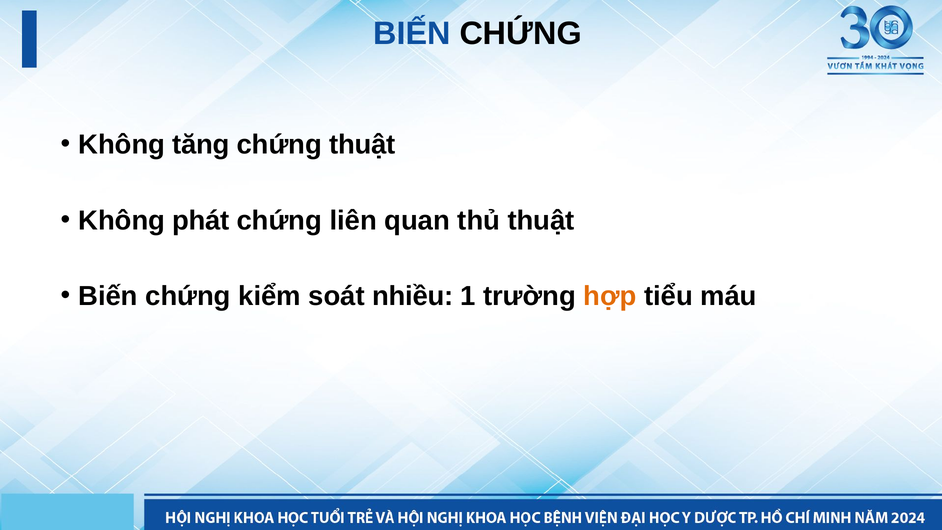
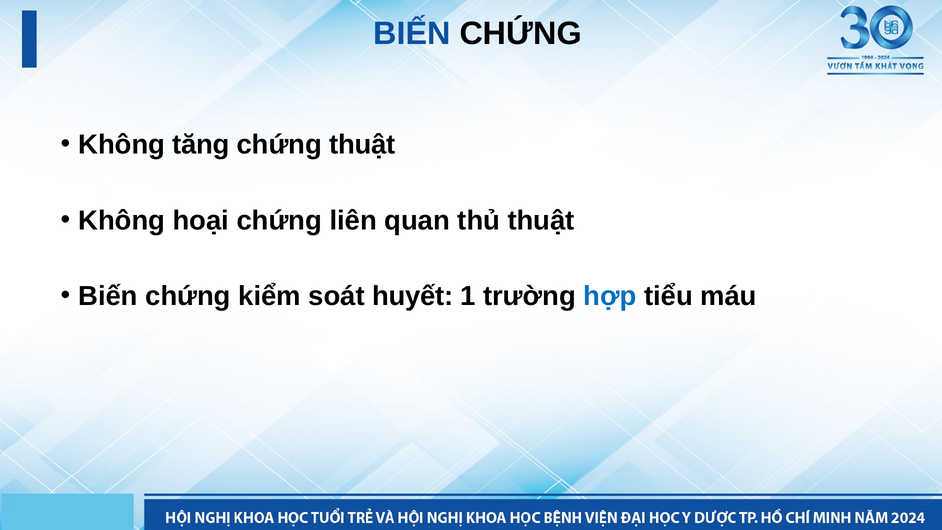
phát: phát -> hoại
nhiều: nhiều -> huyết
hợp colour: orange -> blue
